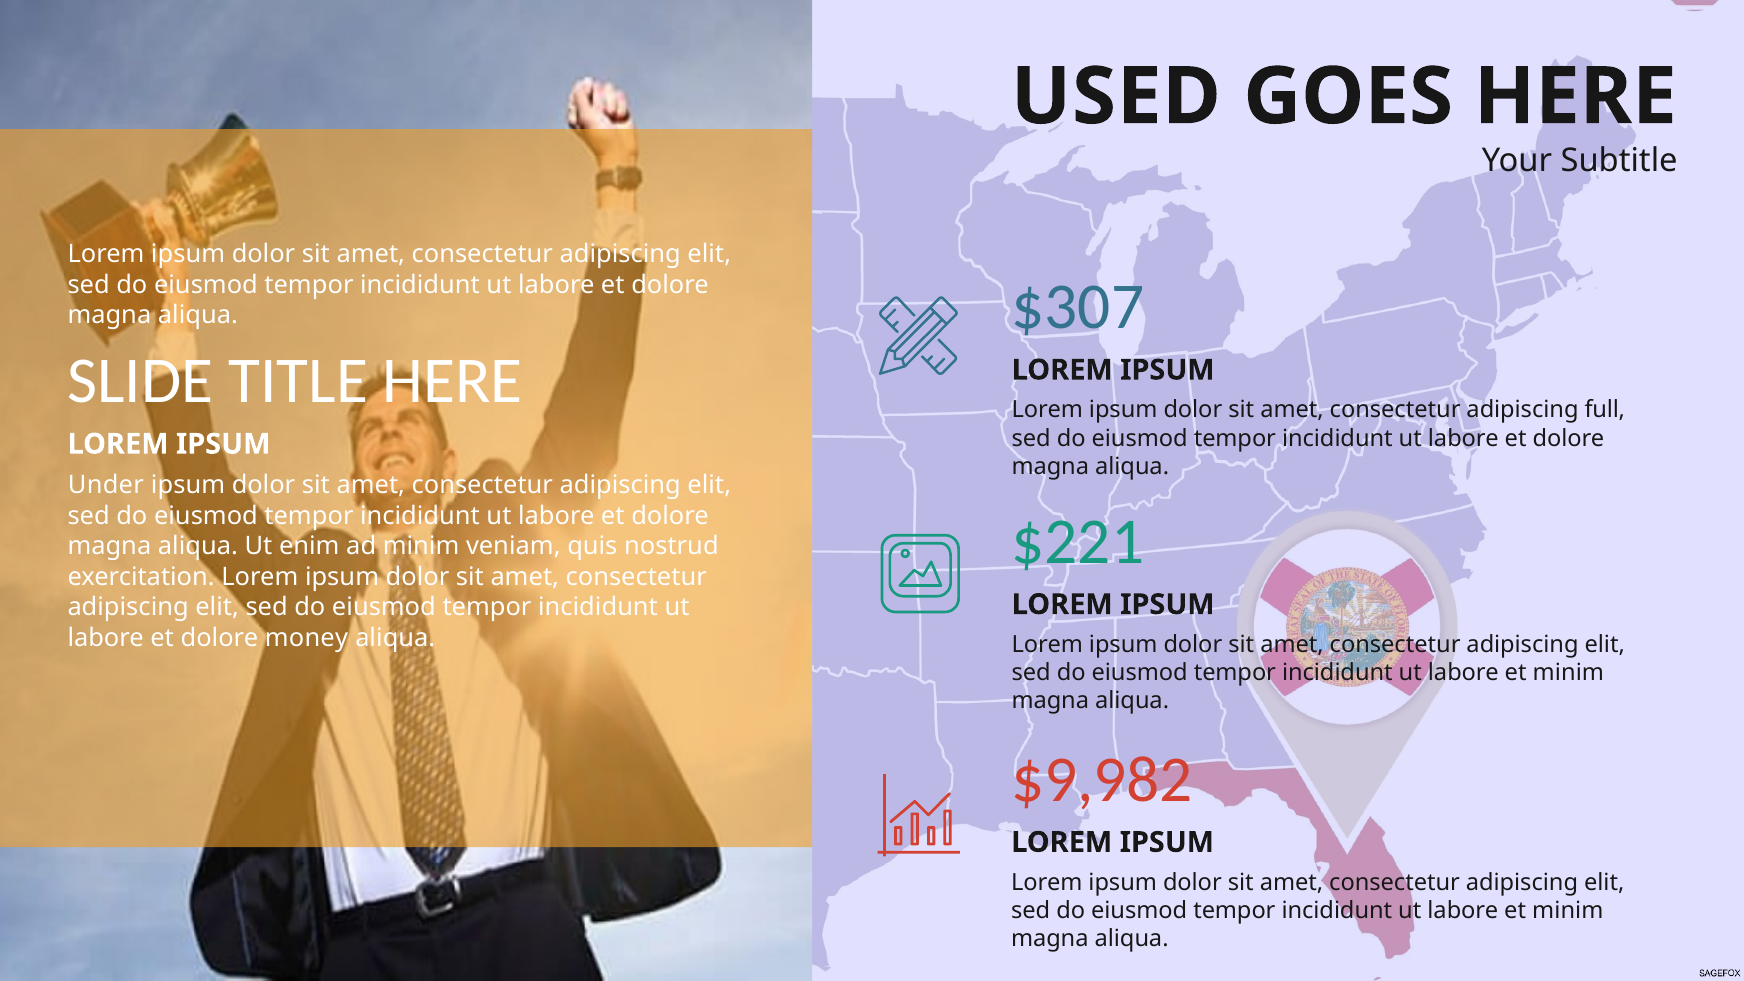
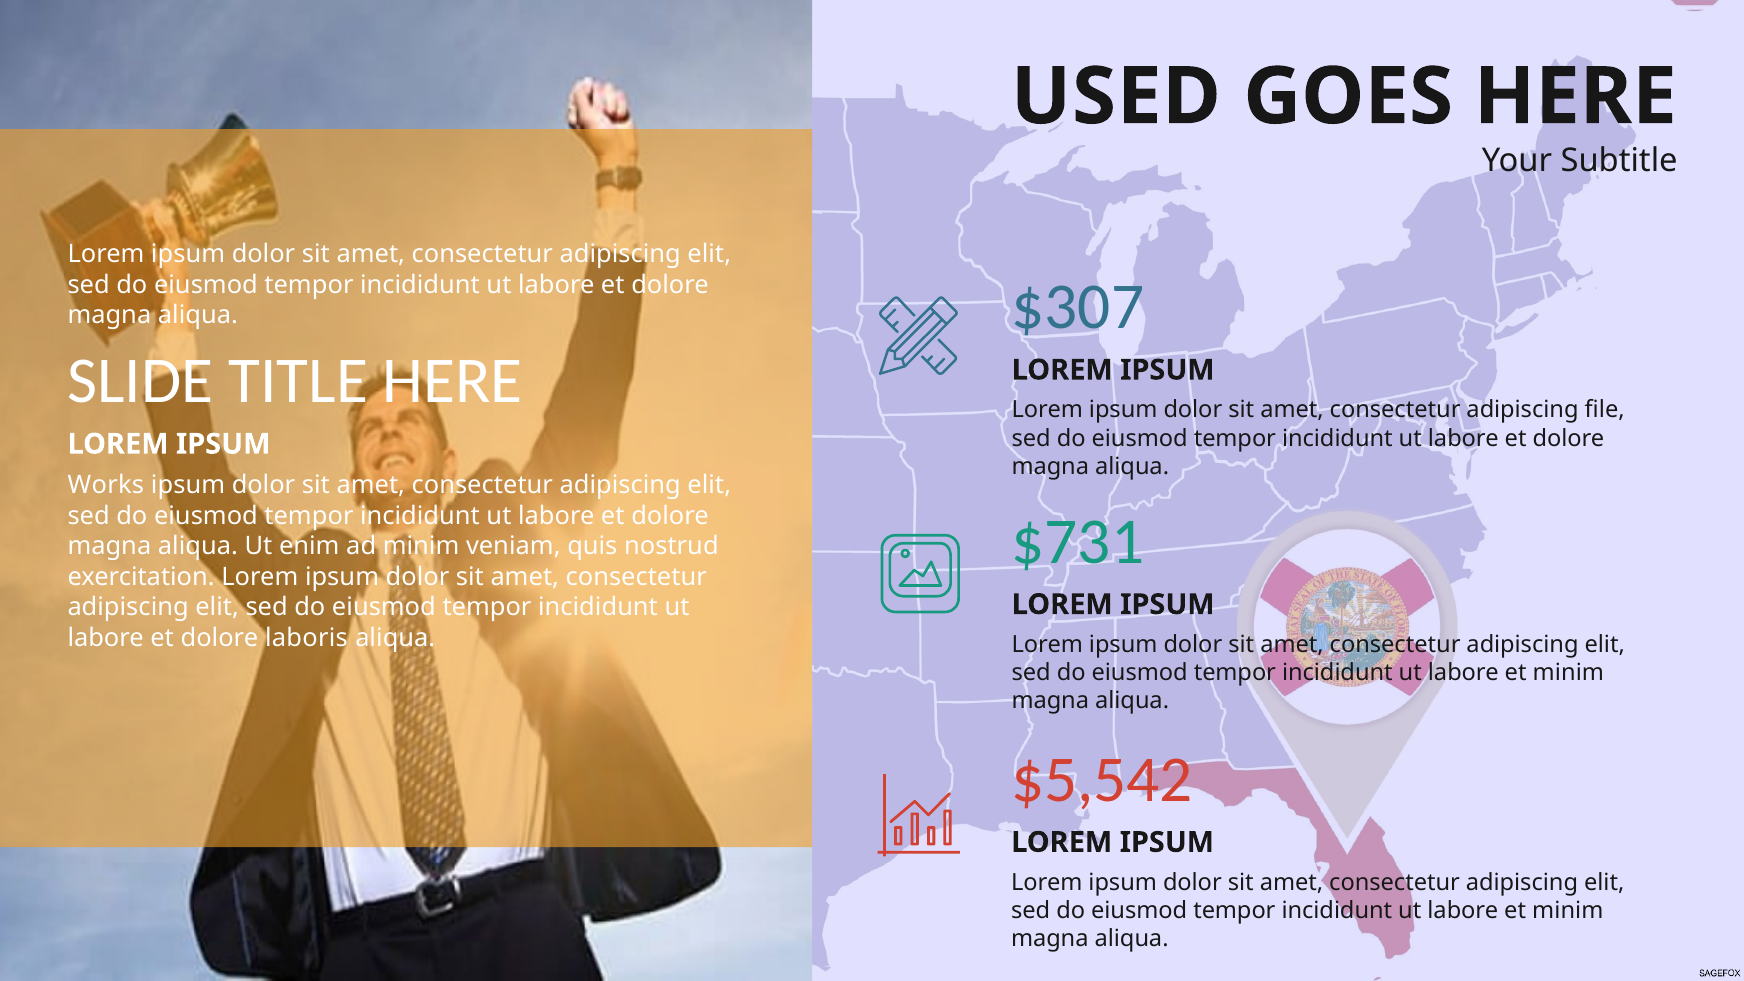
full: full -> file
Under: Under -> Works
$221: $221 -> $731
money: money -> laboris
$9,982: $9,982 -> $5,542
